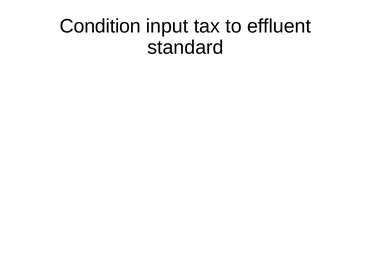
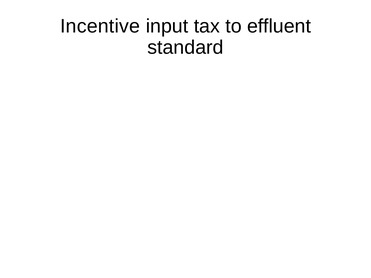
Condition: Condition -> Incentive
